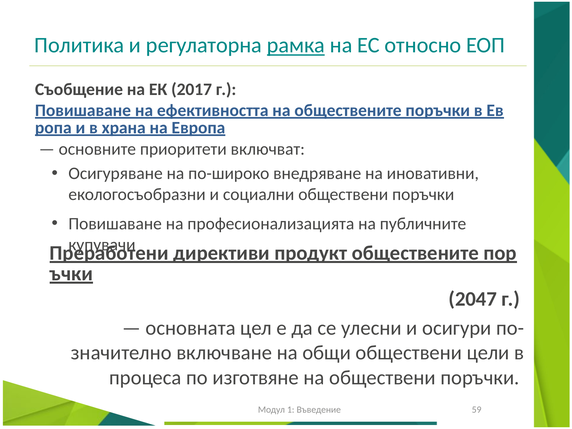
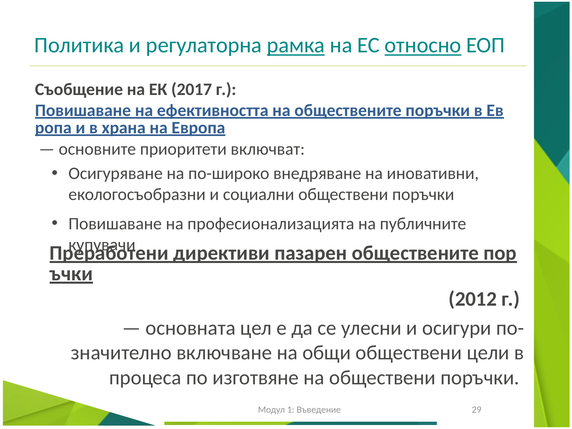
относно underline: none -> present
продукт: продукт -> пазарен
2047: 2047 -> 2012
59: 59 -> 29
